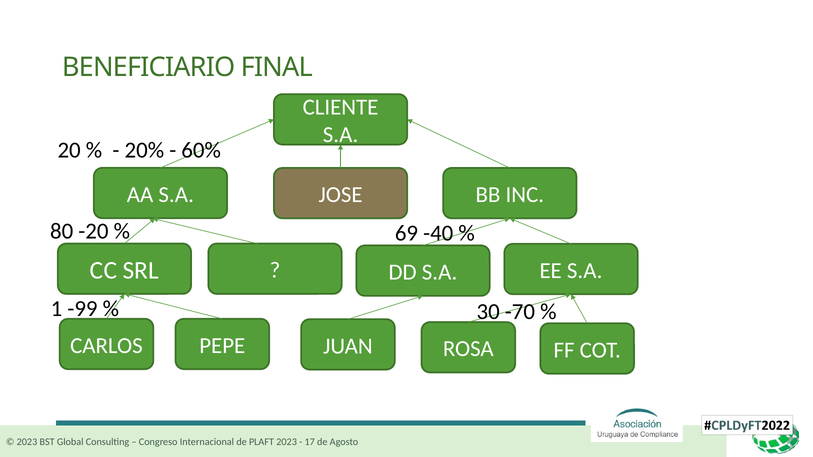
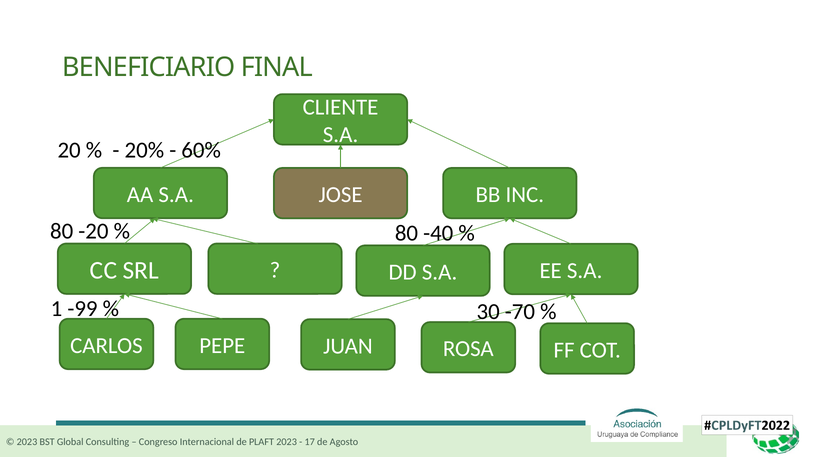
69 at (406, 233): 69 -> 80
